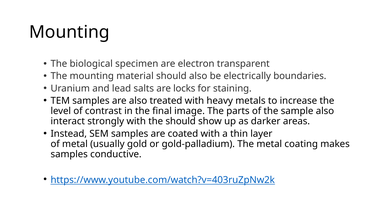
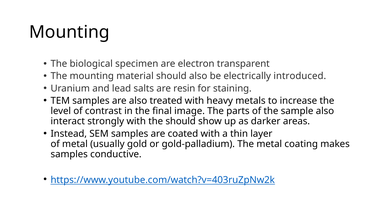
boundaries: boundaries -> introduced
locks: locks -> resin
